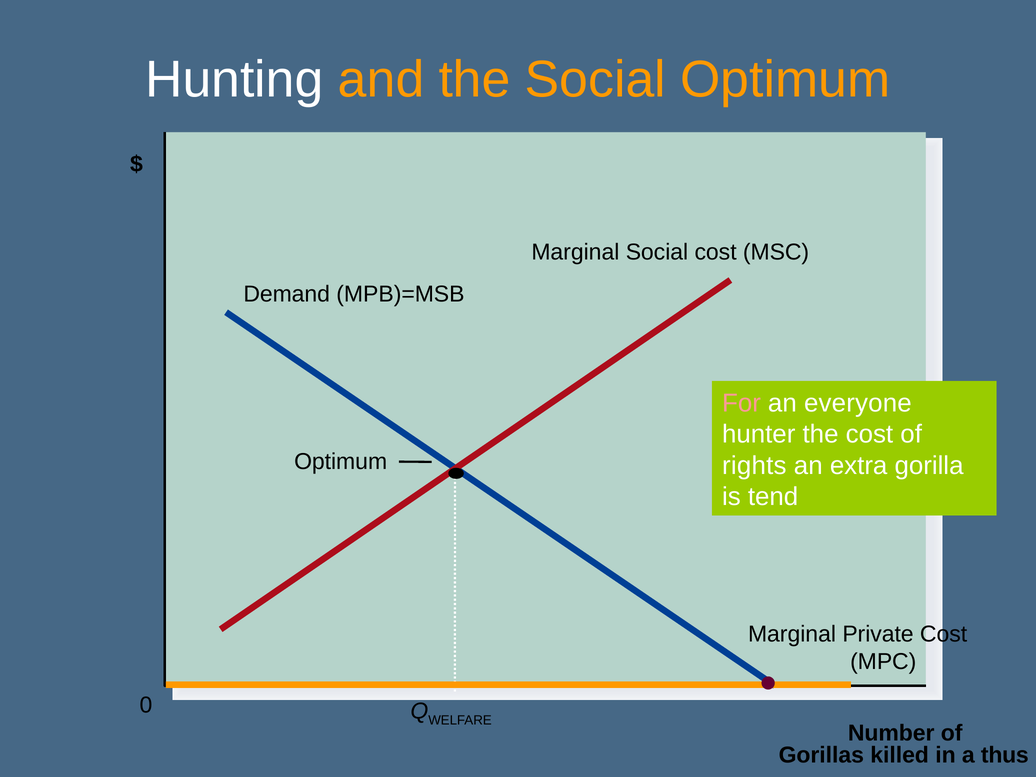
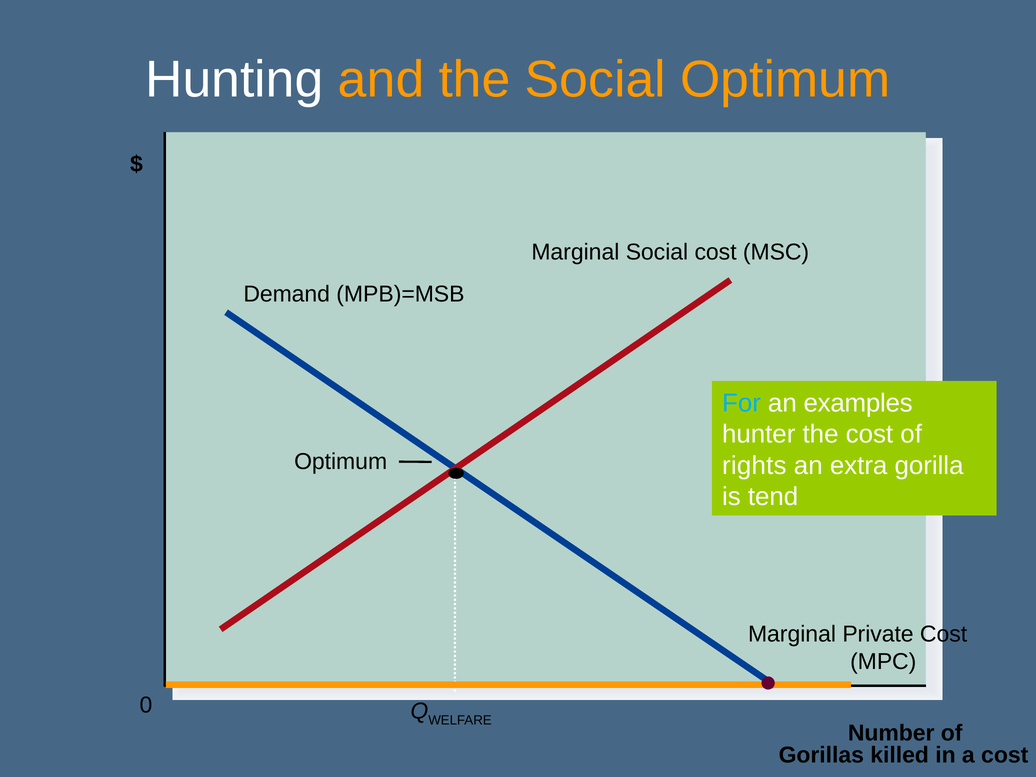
For colour: pink -> light blue
everyone: everyone -> examples
a thus: thus -> cost
